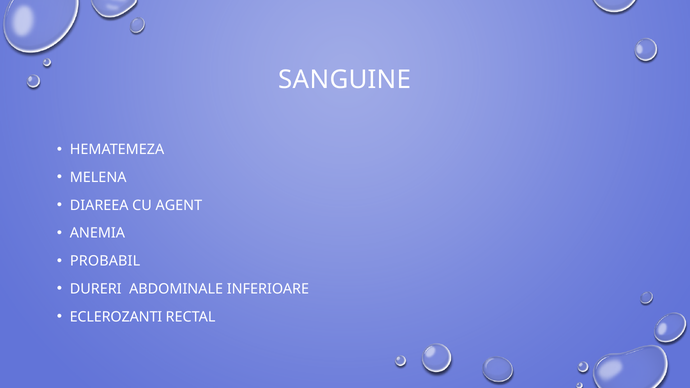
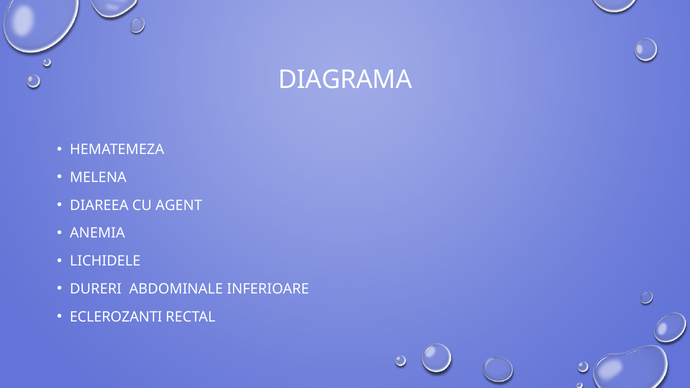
SANGUINE: SANGUINE -> DIAGRAMA
PROBABIL: PROBABIL -> LICHIDELE
